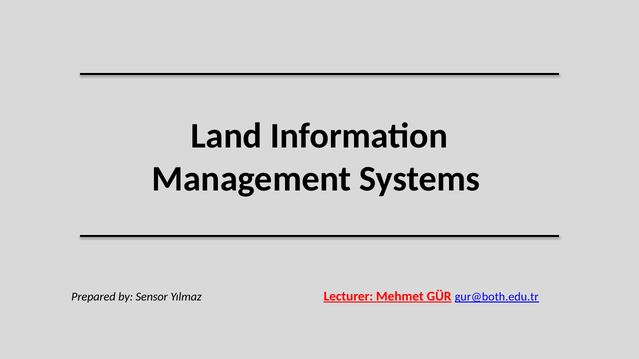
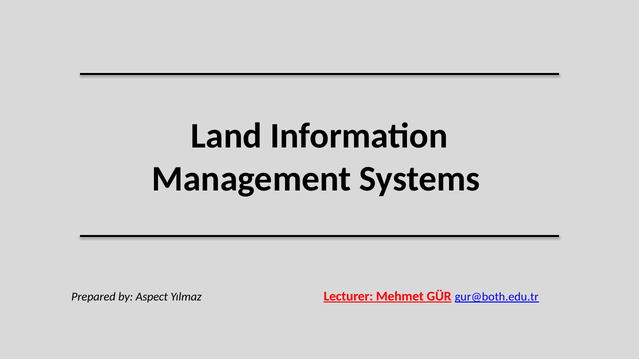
Sensor: Sensor -> Aspect
